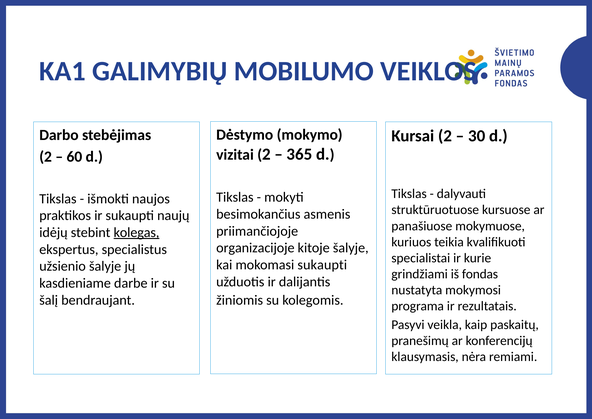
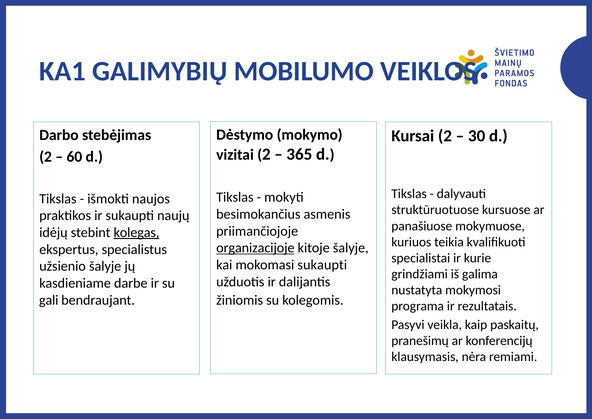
organizacijoje underline: none -> present
fondas: fondas -> galima
šalį: šalį -> gali
